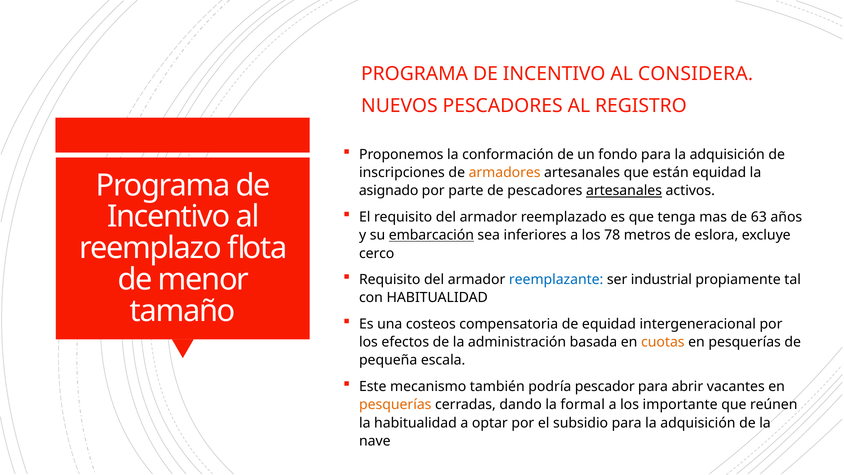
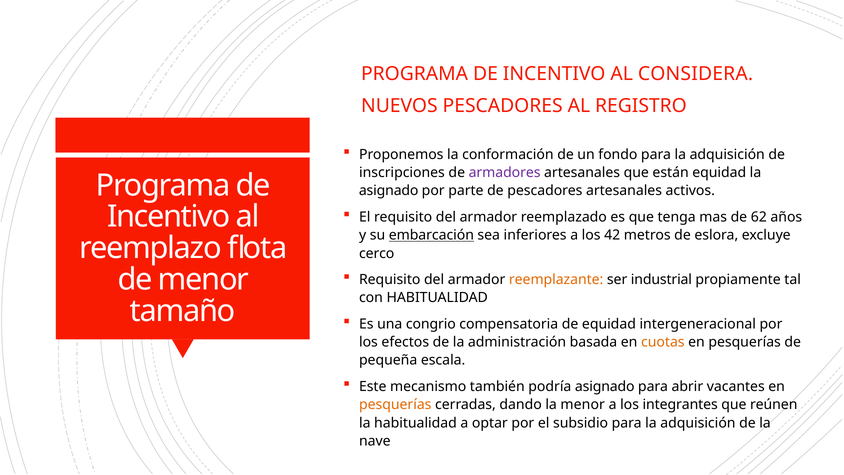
armadores colour: orange -> purple
artesanales at (624, 191) underline: present -> none
63: 63 -> 62
78: 78 -> 42
reemplazante colour: blue -> orange
costeos: costeos -> congrio
podría pescador: pescador -> asignado
la formal: formal -> menor
importante: importante -> integrantes
